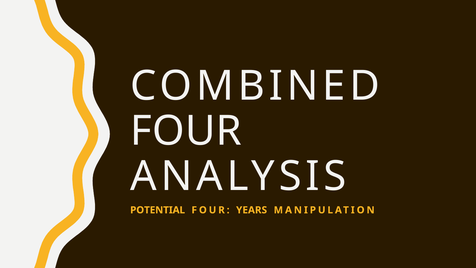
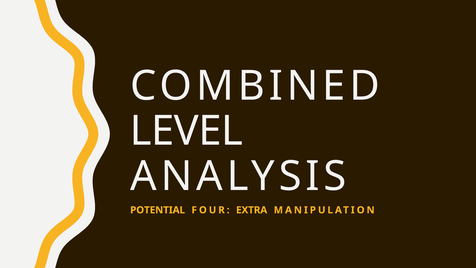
FOUR at (186, 131): FOUR -> LEVEL
YEARS: YEARS -> EXTRA
